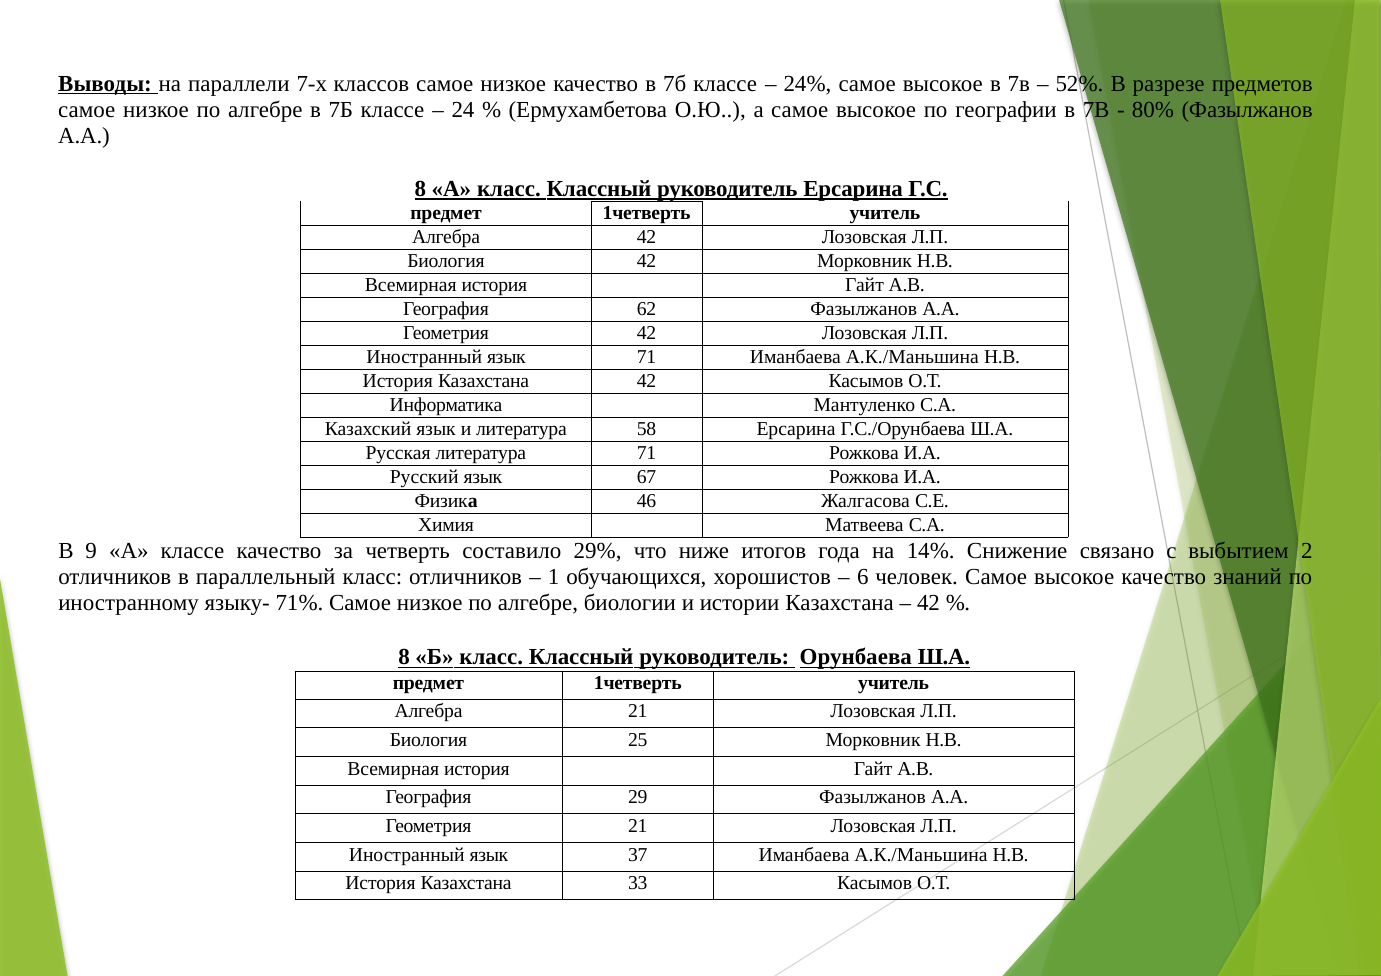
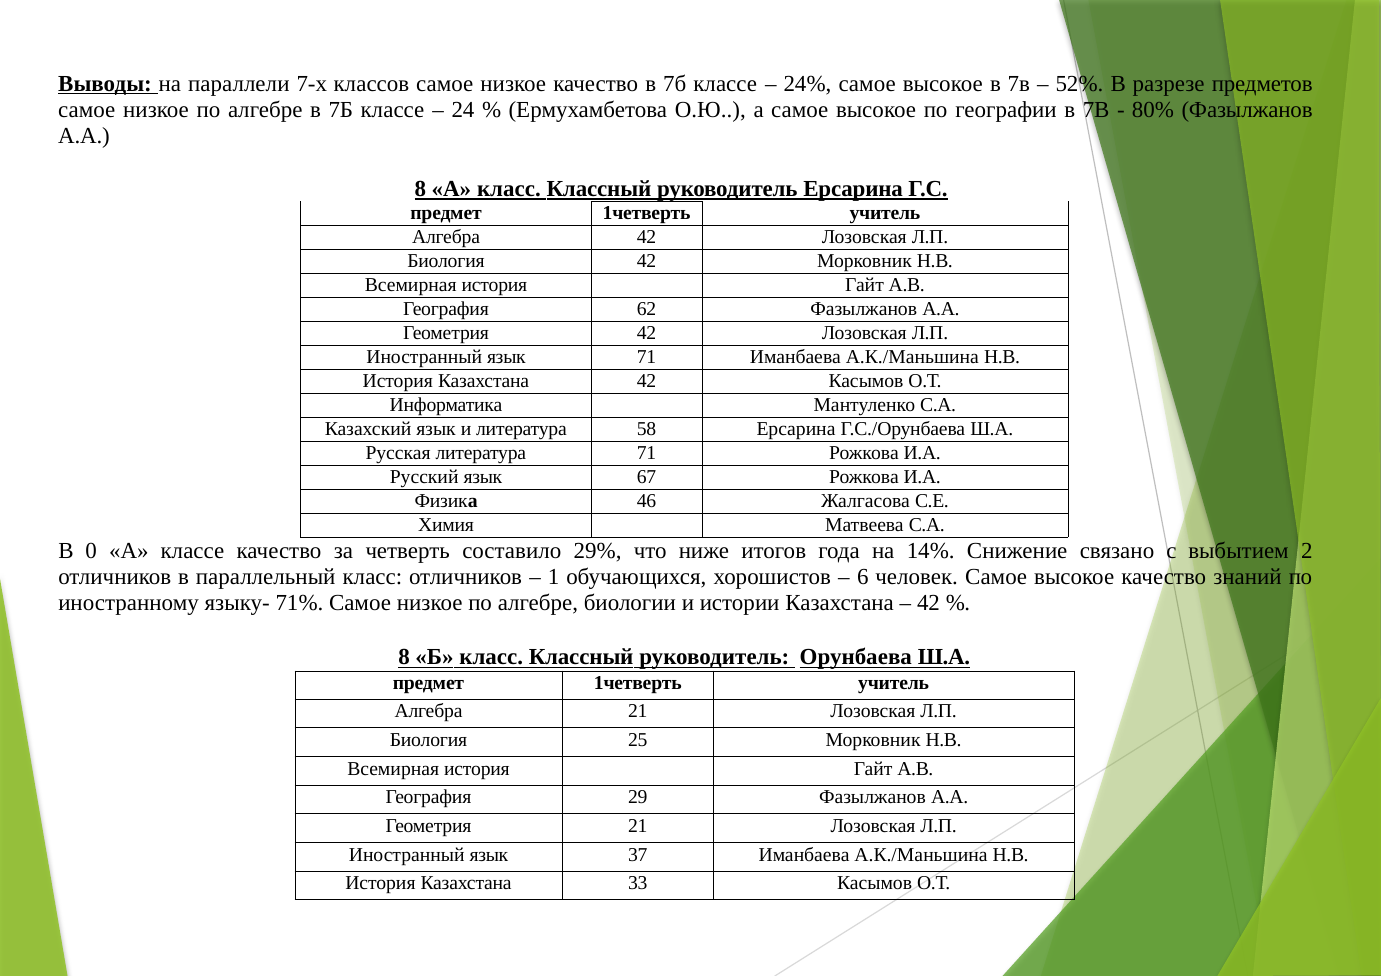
9: 9 -> 0
